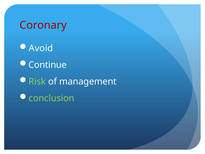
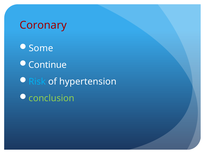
Avoid: Avoid -> Some
Risk colour: light green -> light blue
management: management -> hypertension
